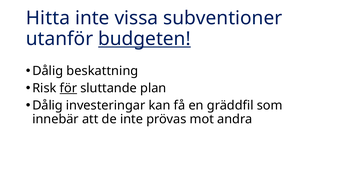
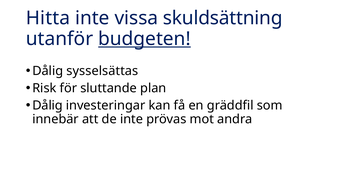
subventioner: subventioner -> skuldsättning
beskattning: beskattning -> sysselsättas
för underline: present -> none
